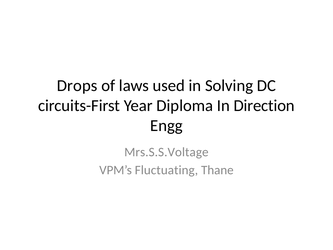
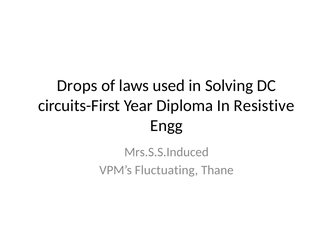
Direction: Direction -> Resistive
Mrs.S.S.Voltage: Mrs.S.S.Voltage -> Mrs.S.S.Induced
